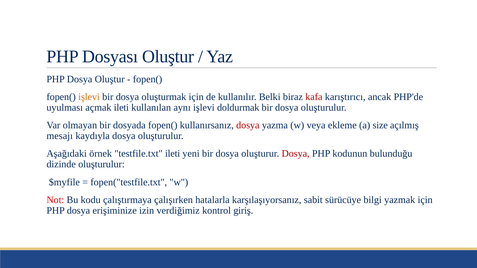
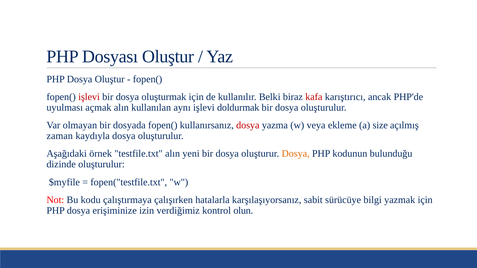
işlevi at (89, 97) colour: orange -> red
açmak ileti: ileti -> alın
mesajı: mesajı -> zaman
testfile.txt ileti: ileti -> alın
Dosya at (296, 154) colour: red -> orange
giriş: giriş -> olun
